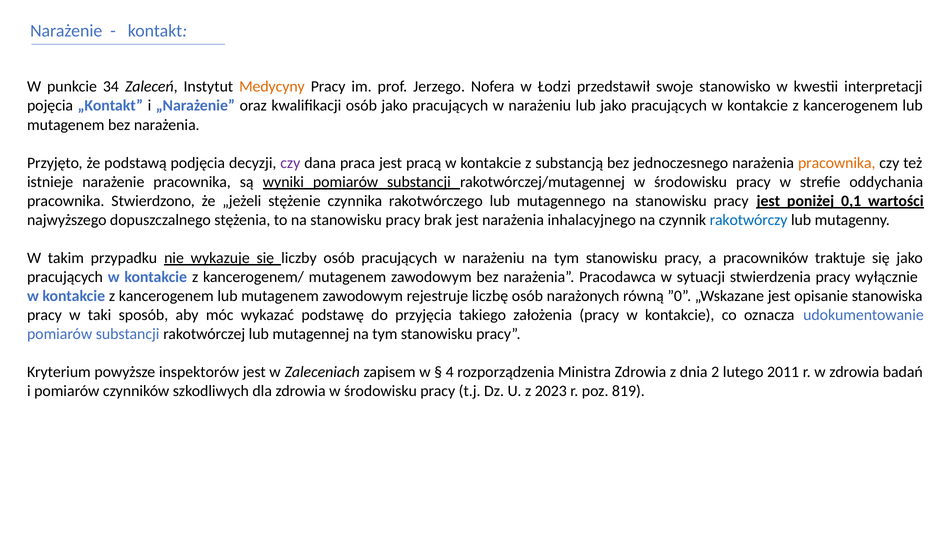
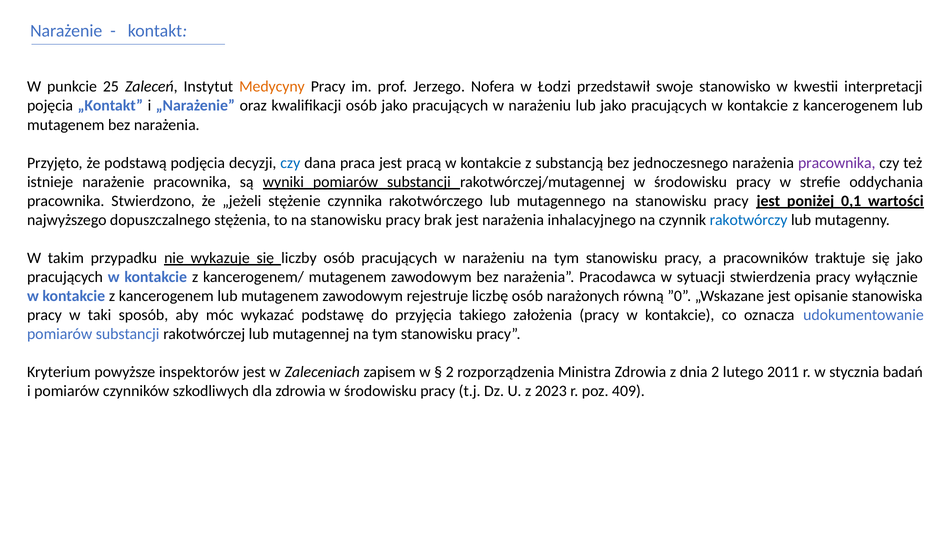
34: 34 -> 25
czy at (290, 163) colour: purple -> blue
pracownika at (837, 163) colour: orange -> purple
4 at (450, 372): 4 -> 2
w zdrowia: zdrowia -> stycznia
819: 819 -> 409
